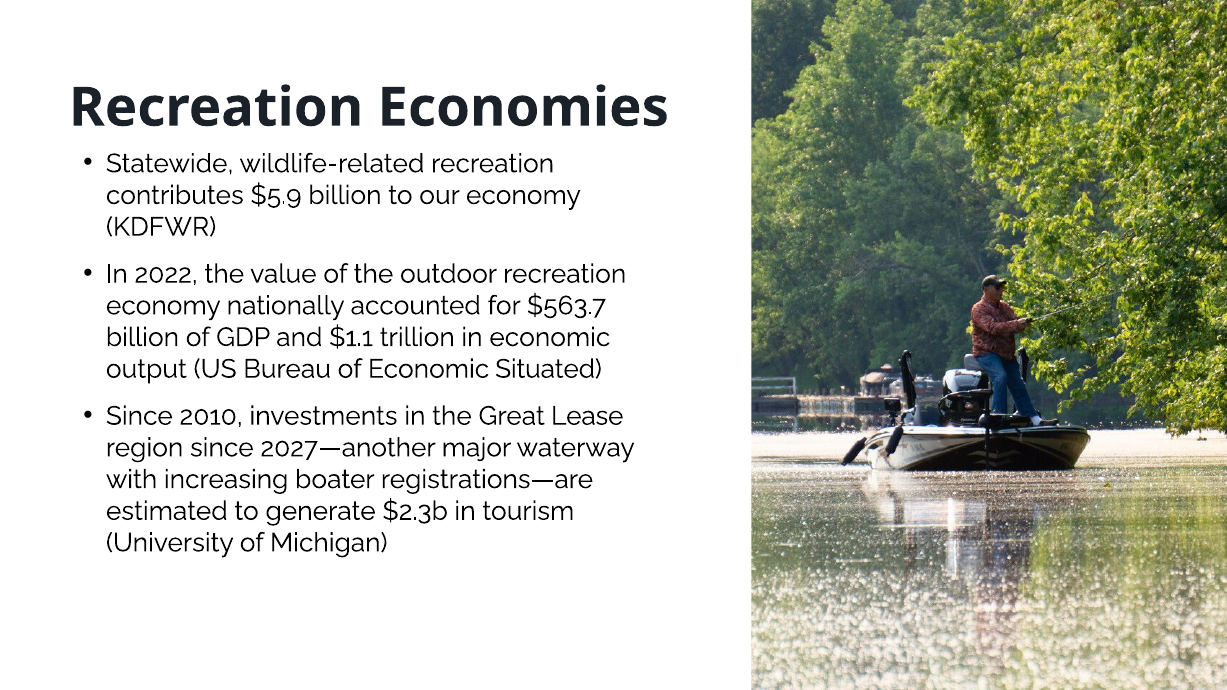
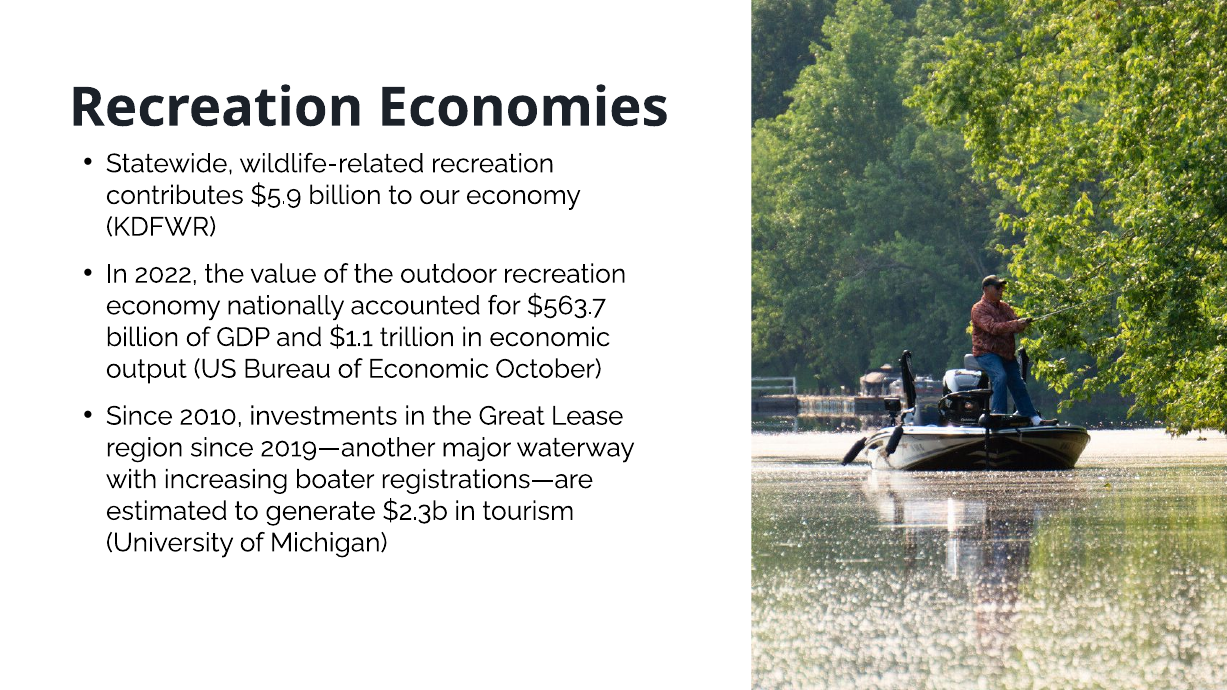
Situated: Situated -> October
2027—another: 2027—another -> 2019—another
